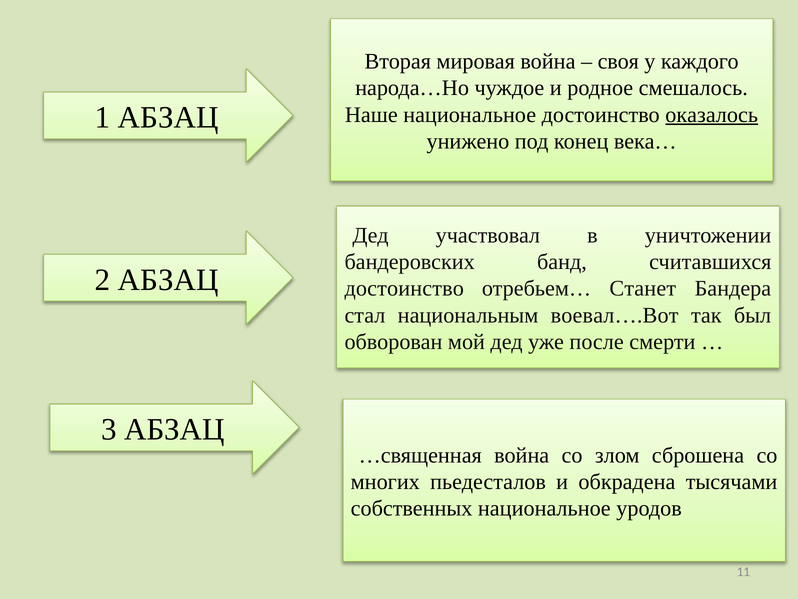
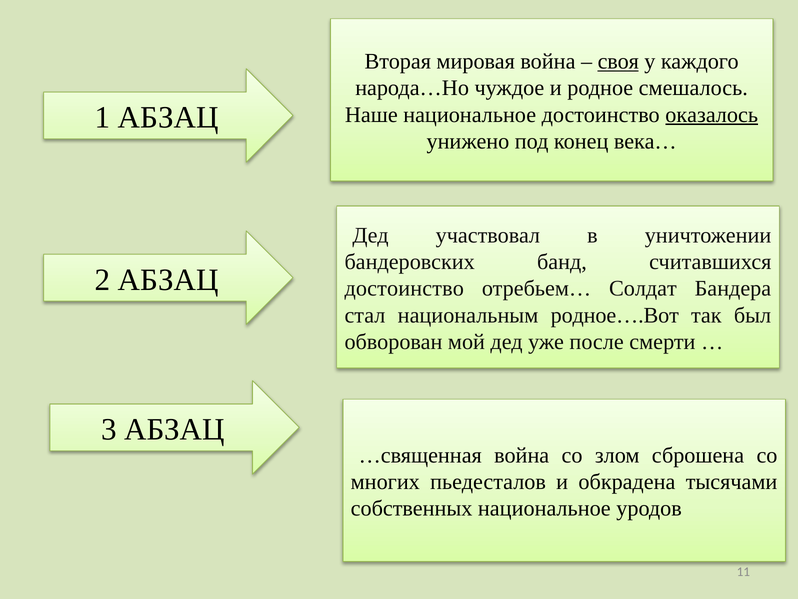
своя underline: none -> present
Станет: Станет -> Солдат
воевал….Вот: воевал….Вот -> родное….Вот
